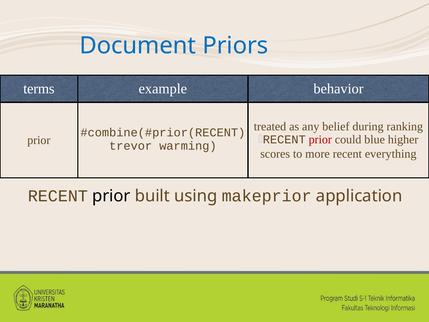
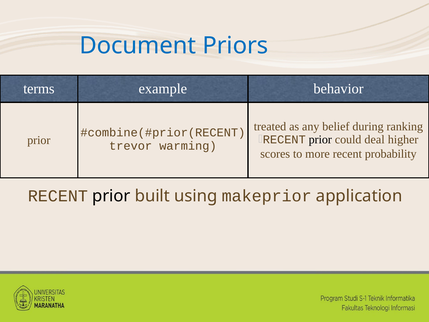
prior at (320, 140) colour: red -> black
blue: blue -> deal
everything: everything -> probability
